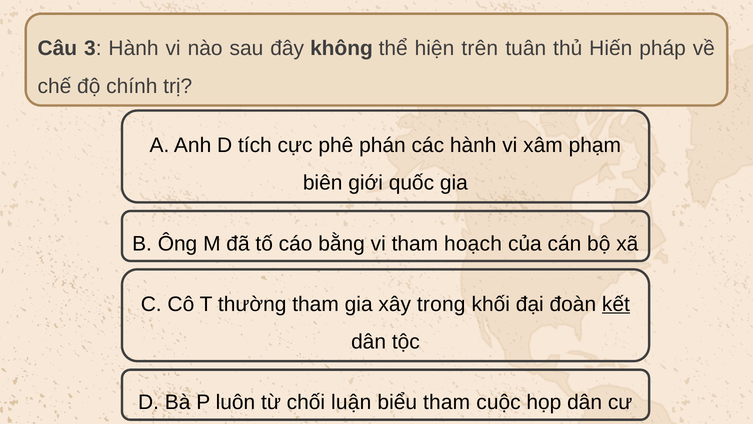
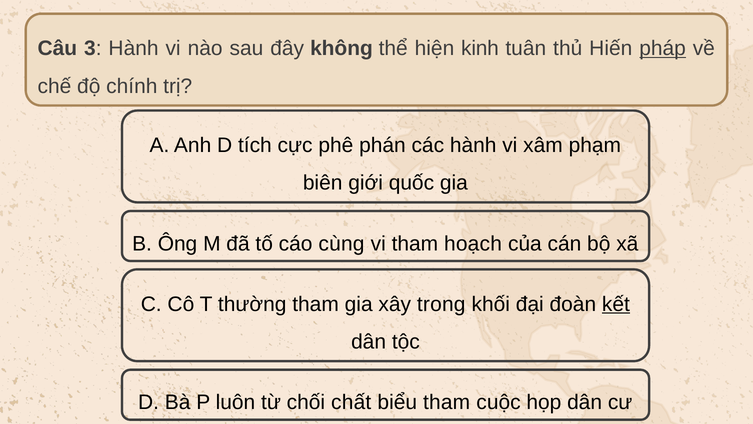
trên: trên -> kinh
pháp underline: none -> present
bằng: bằng -> cùng
luận: luận -> chất
